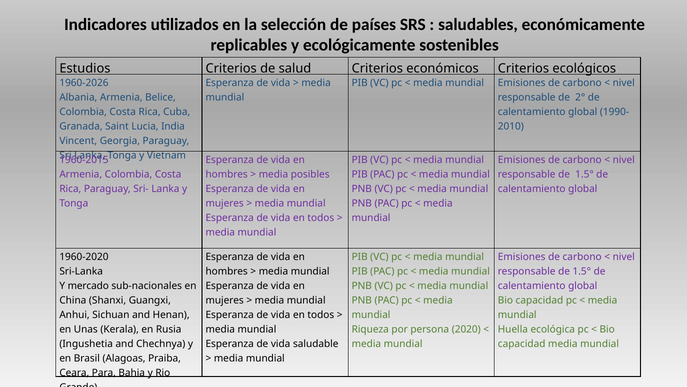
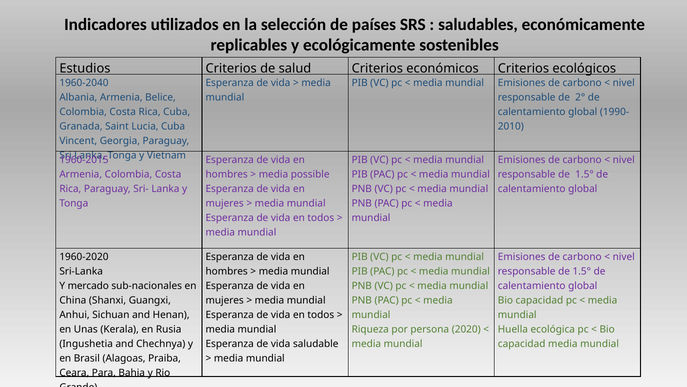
1960-2026: 1960-2026 -> 1960-2040
Lucia India: India -> Cuba
posibles: posibles -> possible
